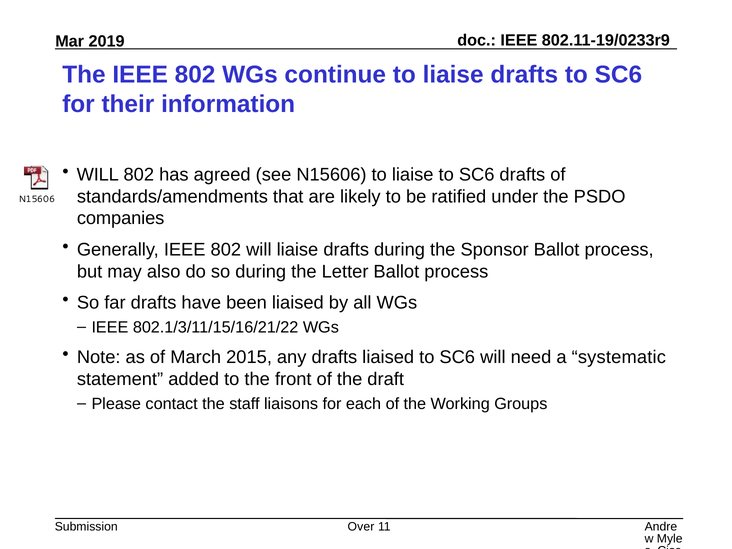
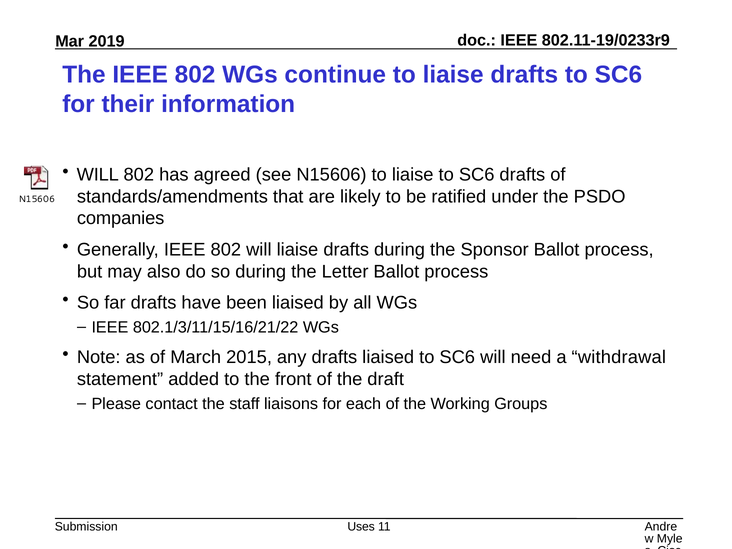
systematic: systematic -> withdrawal
Over: Over -> Uses
